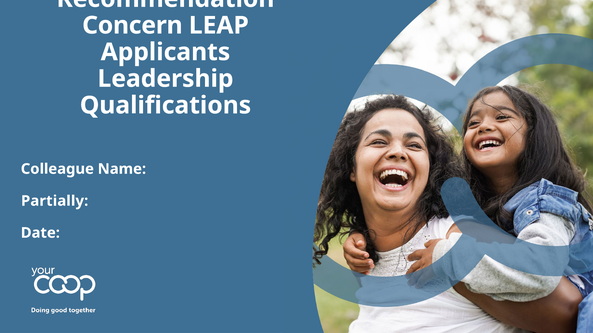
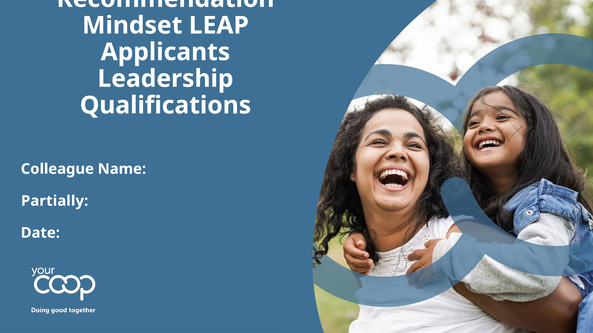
Concern: Concern -> Mindset
